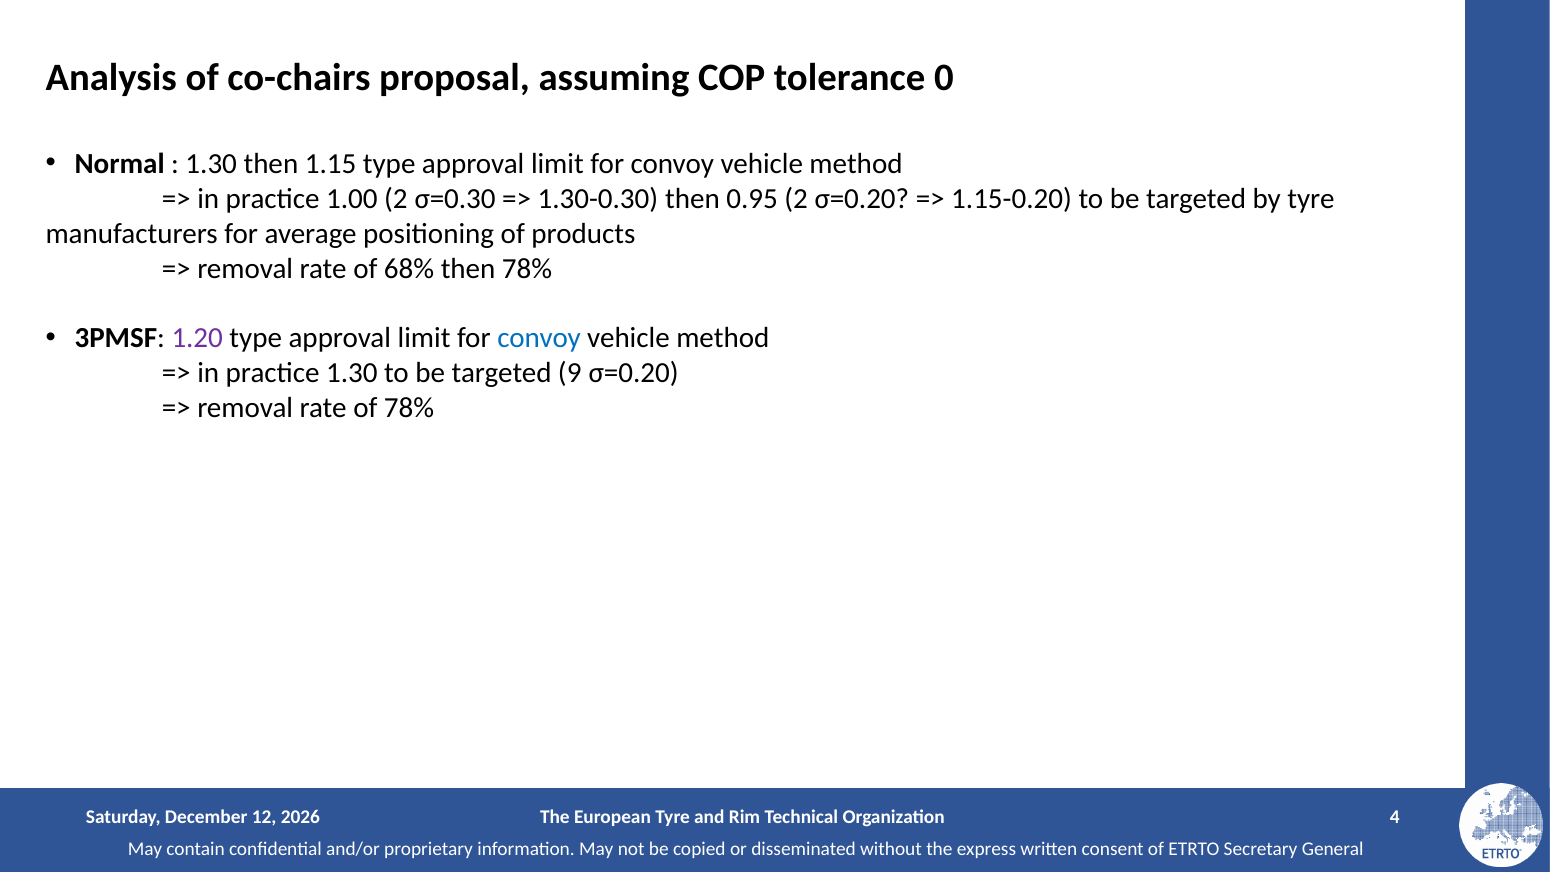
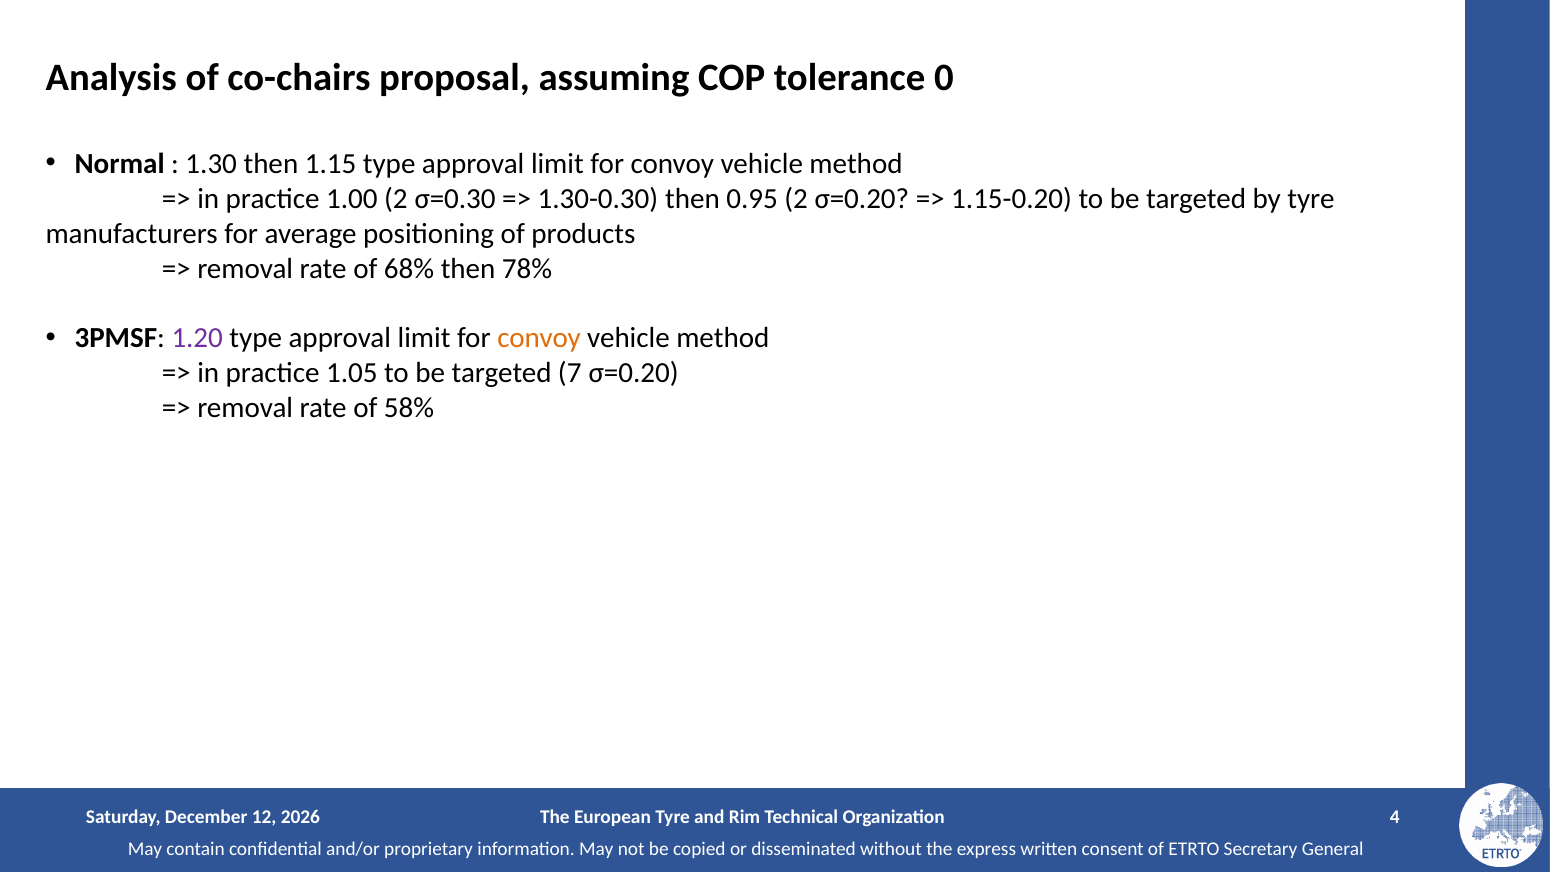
convoy at (539, 338) colour: blue -> orange
practice 1.30: 1.30 -> 1.05
9: 9 -> 7
of 78%: 78% -> 58%
